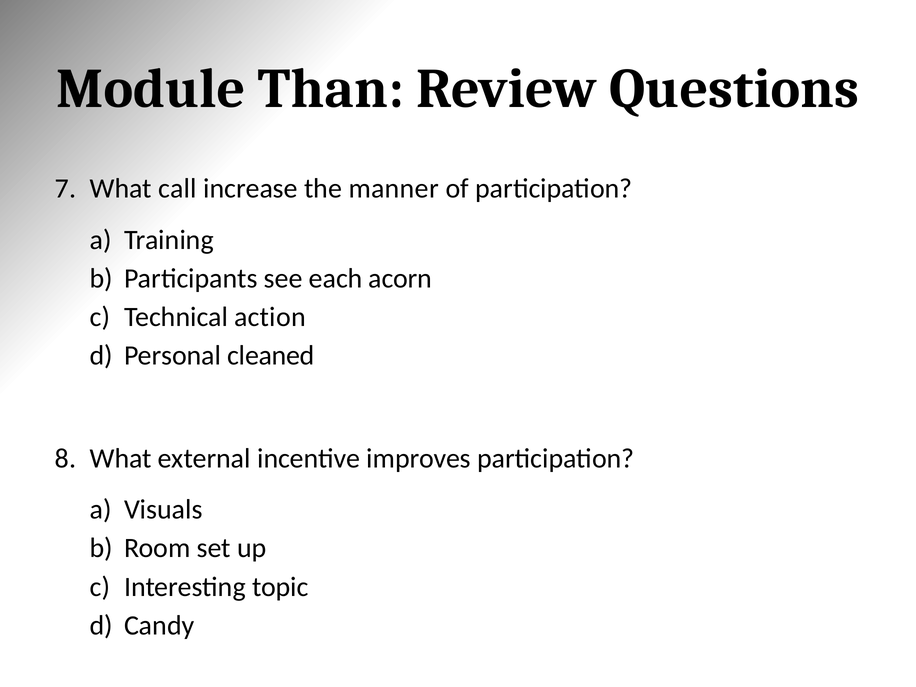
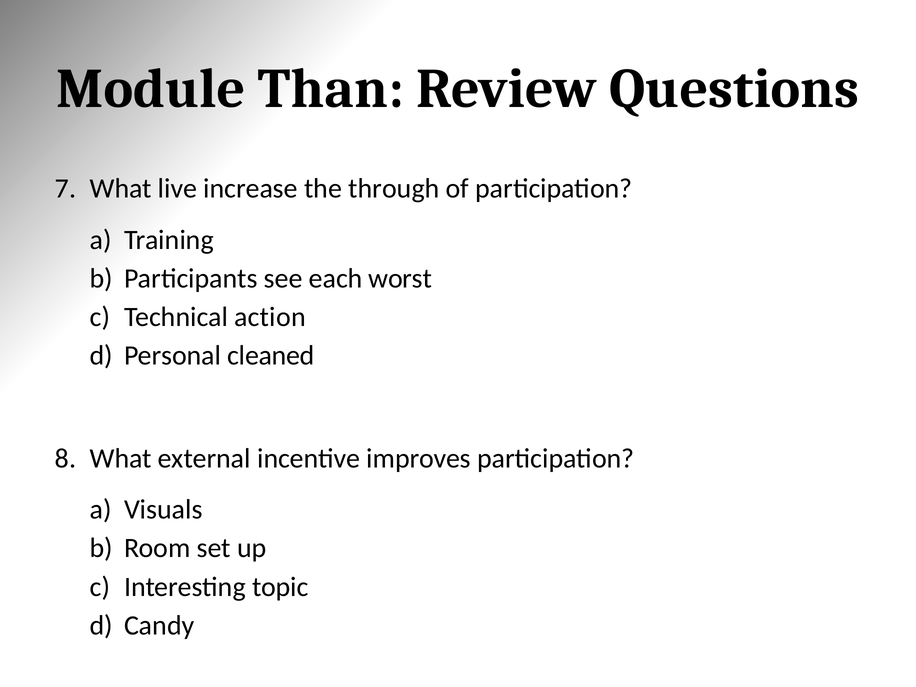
call: call -> live
manner: manner -> through
acorn: acorn -> worst
